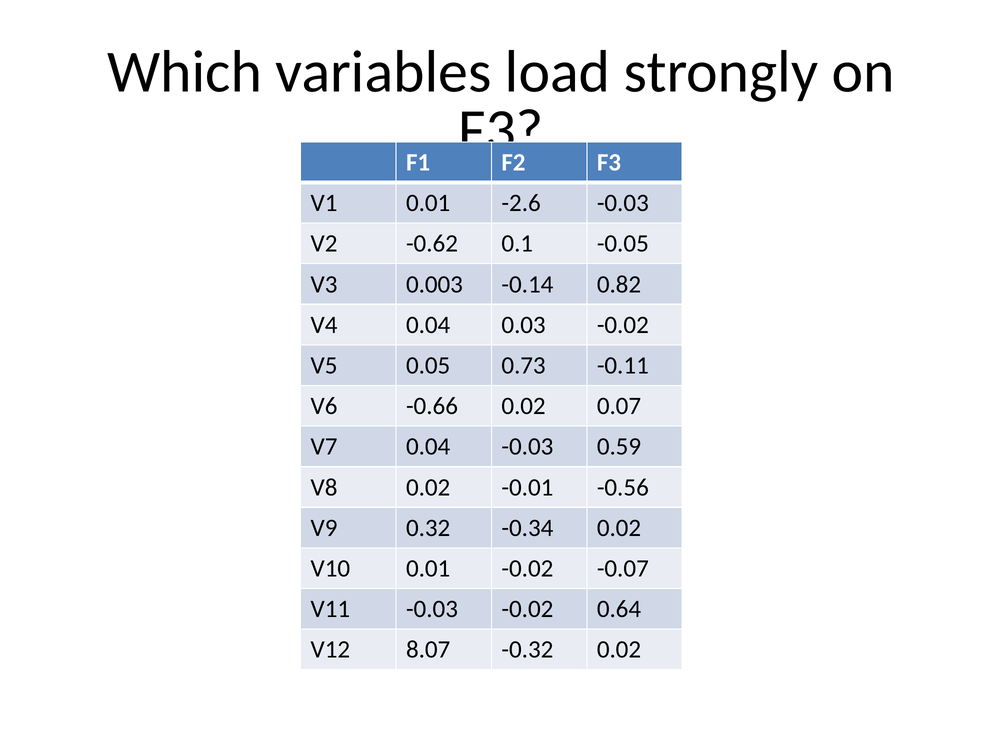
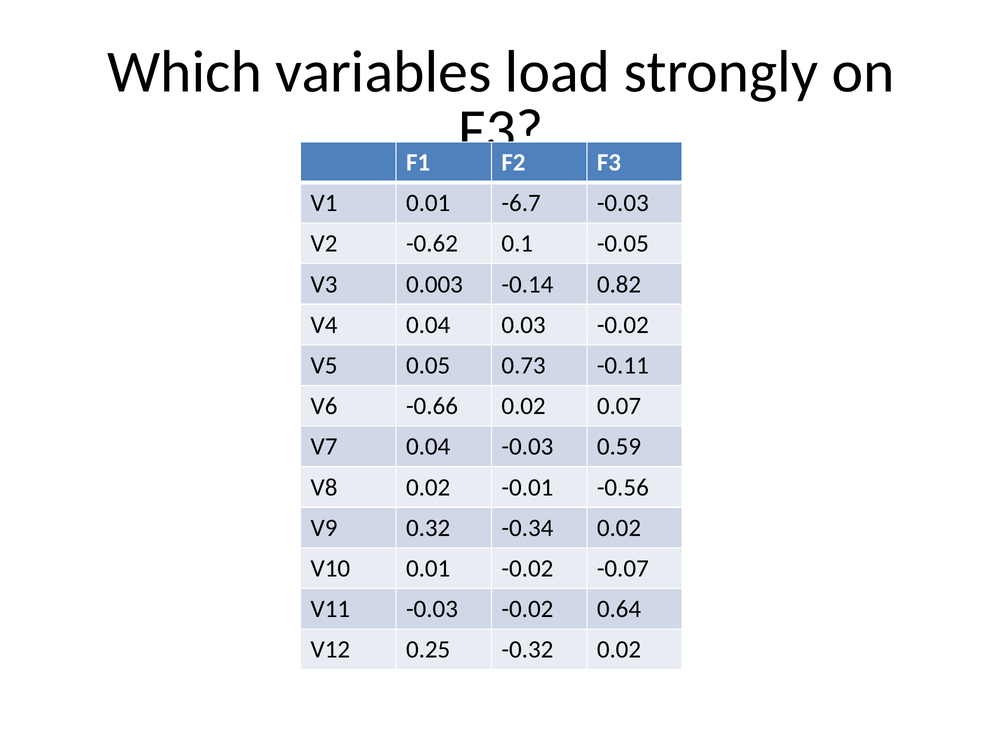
-2.6: -2.6 -> -6.7
8.07: 8.07 -> 0.25
